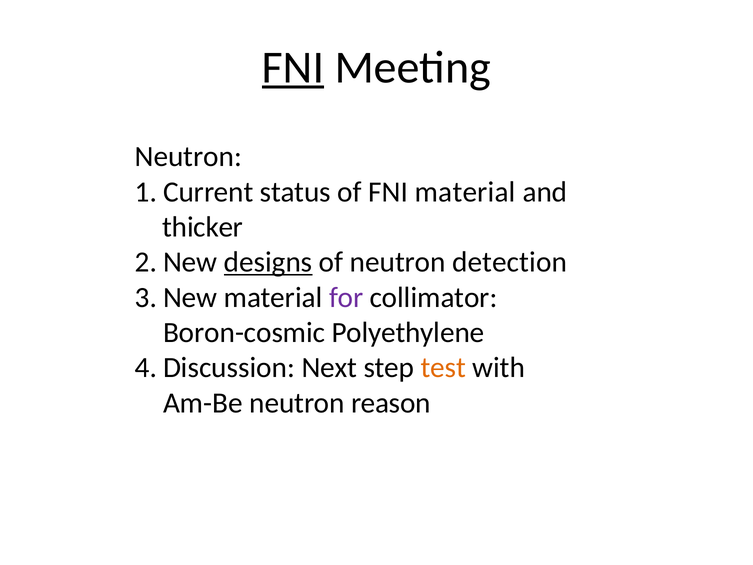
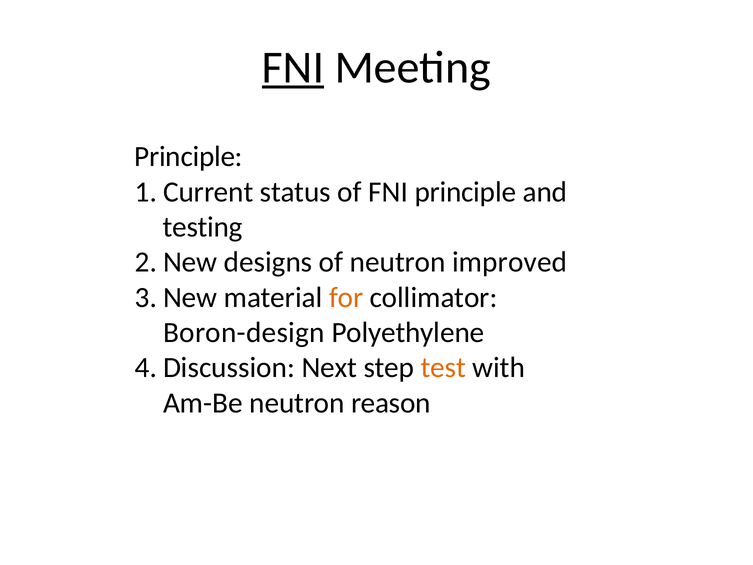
Neutron at (188, 157): Neutron -> Principle
FNI material: material -> principle
thicker: thicker -> testing
designs underline: present -> none
detection: detection -> improved
for colour: purple -> orange
Boron-cosmic: Boron-cosmic -> Boron-design
